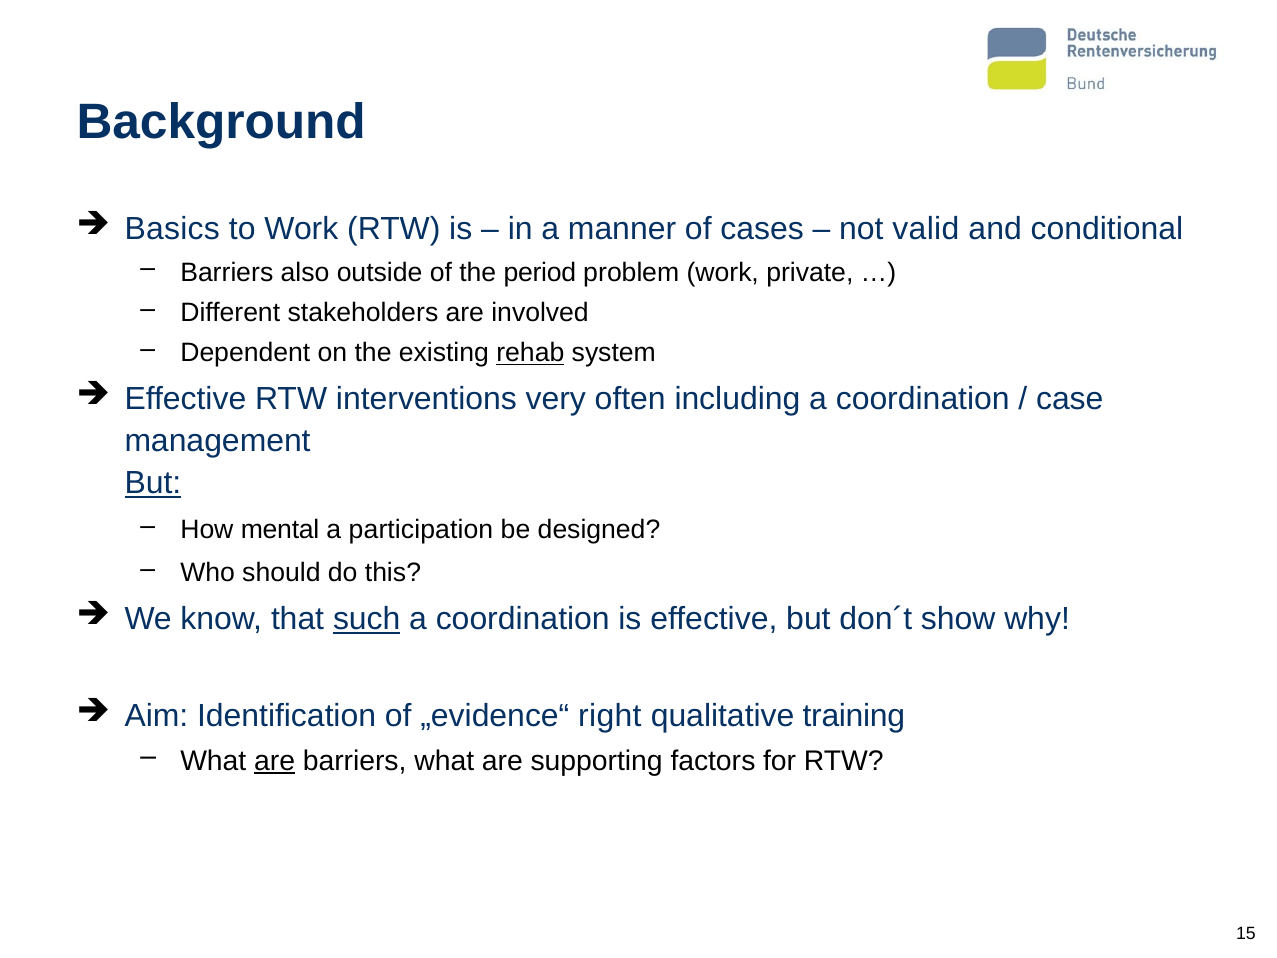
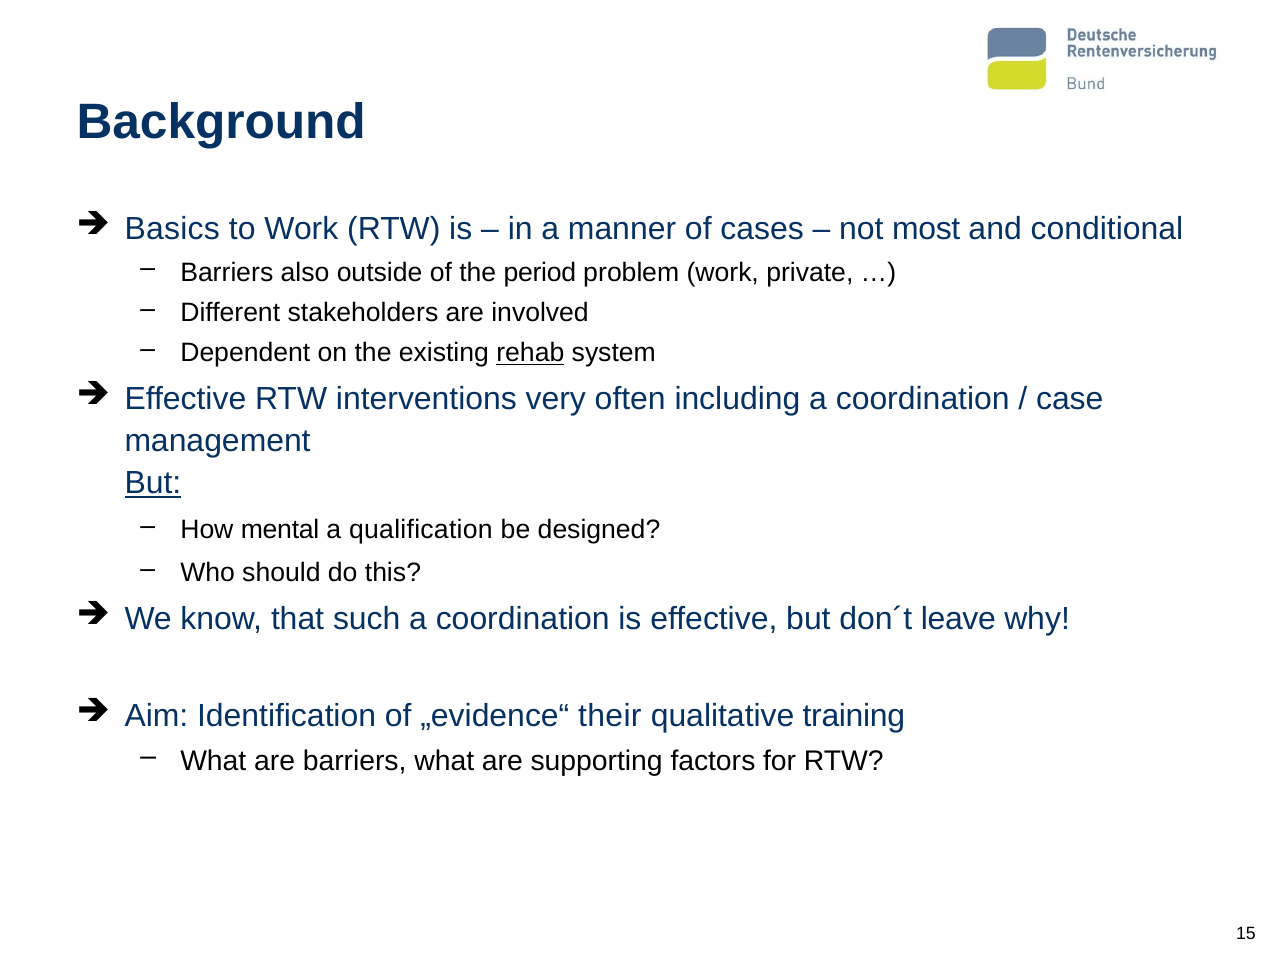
valid: valid -> most
participation: participation -> qualification
such underline: present -> none
show: show -> leave
right: right -> their
are at (275, 761) underline: present -> none
